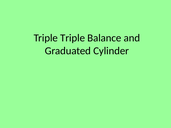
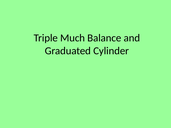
Triple Triple: Triple -> Much
